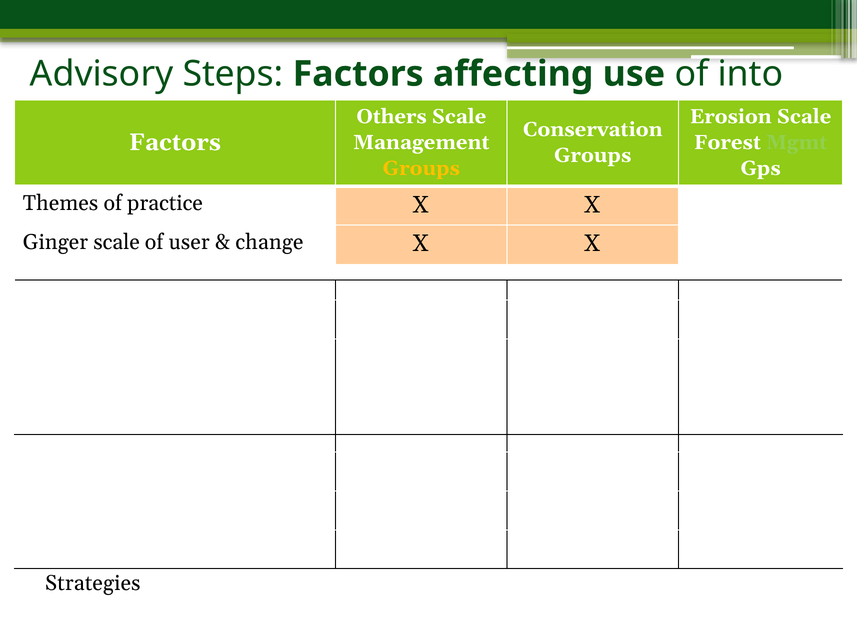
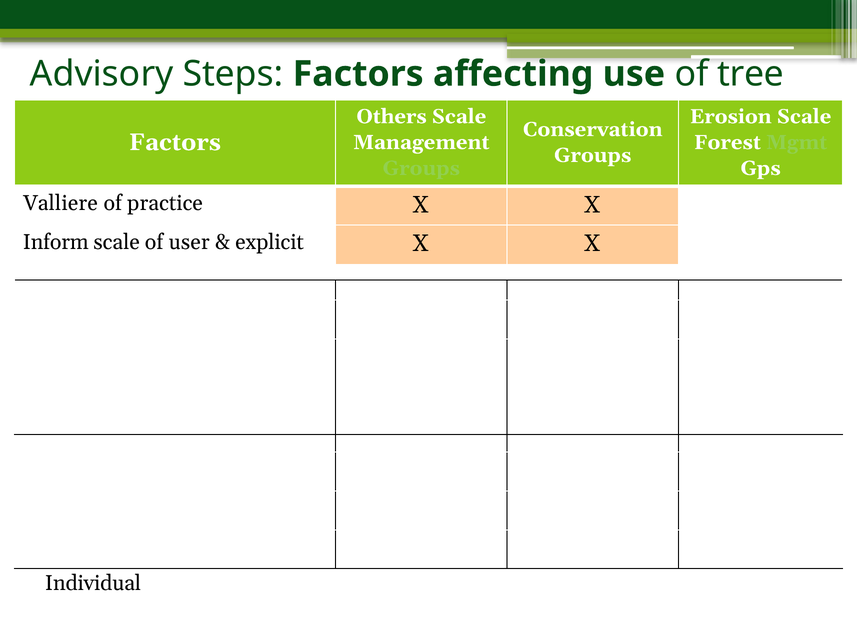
into: into -> tree
Groups at (421, 168) colour: yellow -> light green
Themes: Themes -> Valliere
Ginger: Ginger -> Inform
change: change -> explicit
Strategies: Strategies -> Individual
